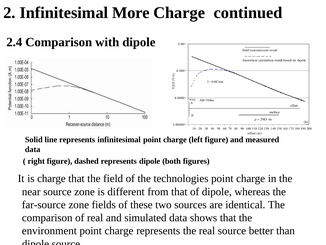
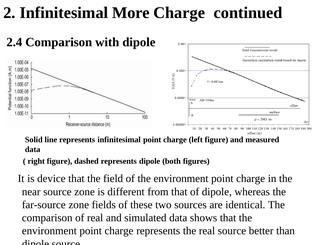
is charge: charge -> device
of the technologies: technologies -> environment
